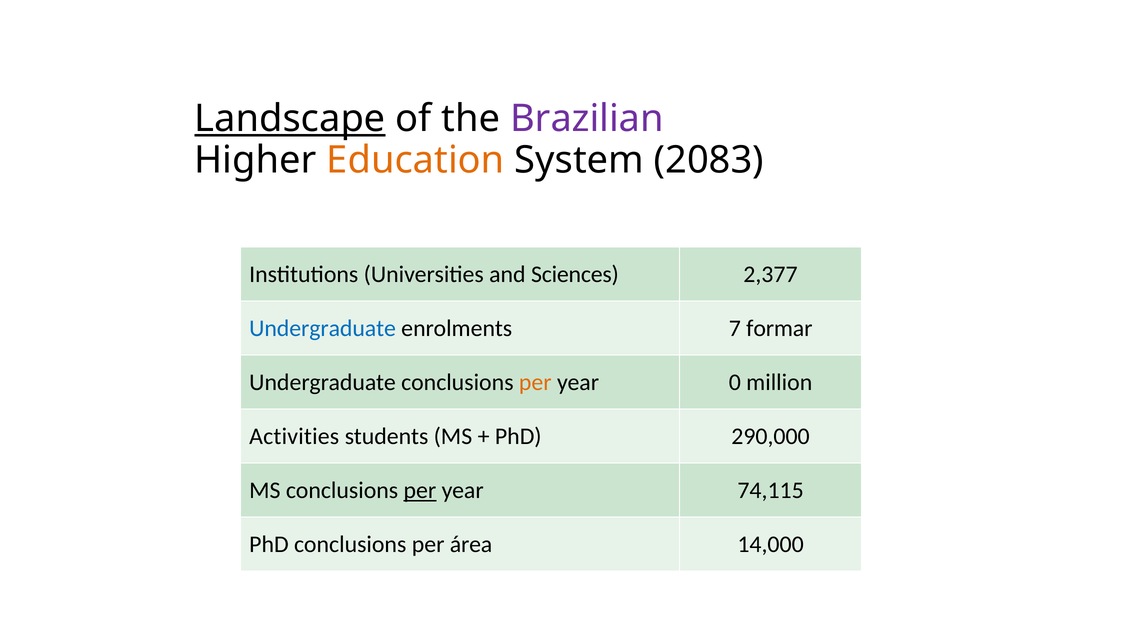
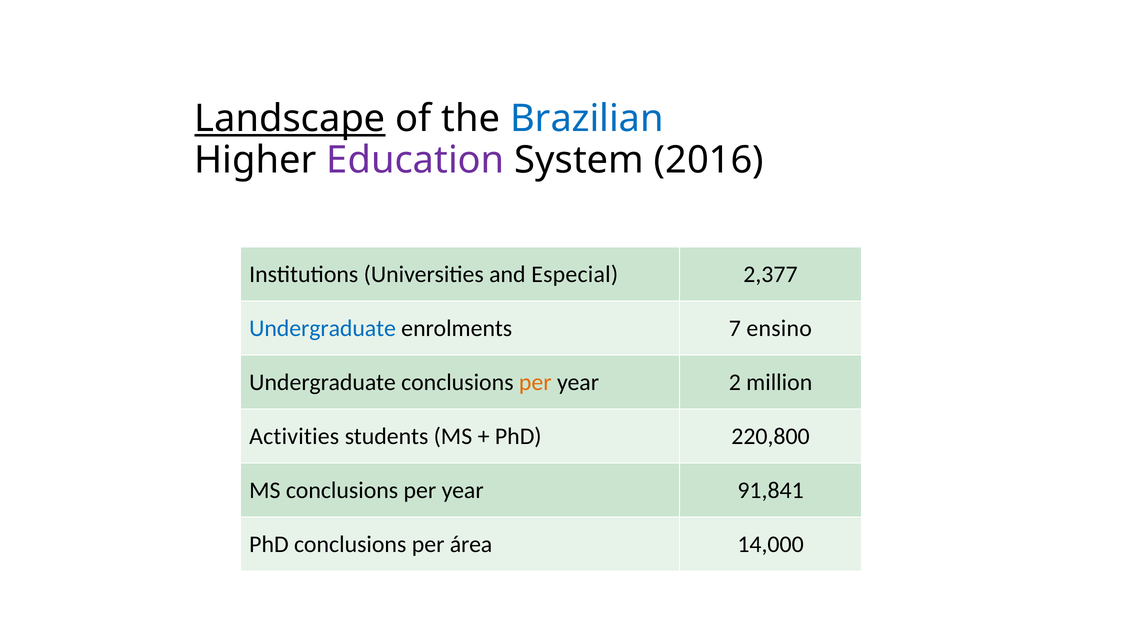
Brazilian colour: purple -> blue
Education colour: orange -> purple
2083: 2083 -> 2016
Sciences: Sciences -> Especial
formar: formar -> ensino
0: 0 -> 2
290,000: 290,000 -> 220,800
per at (420, 490) underline: present -> none
74,115: 74,115 -> 91,841
